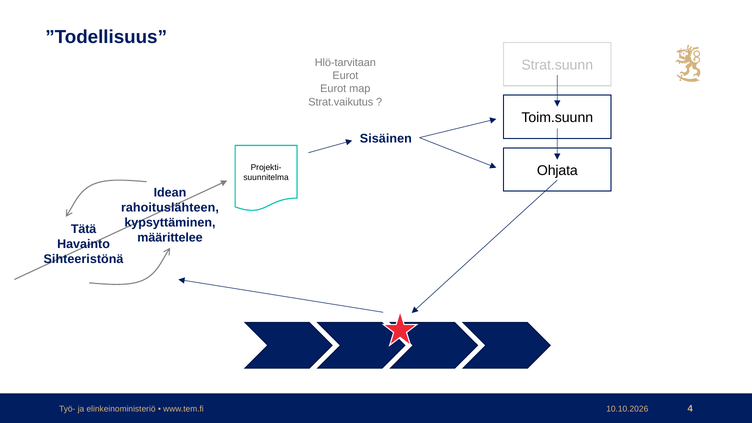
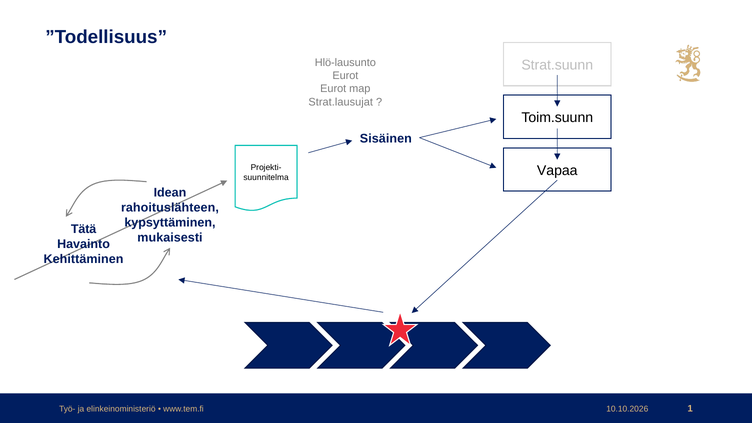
Hlö-tarvitaan: Hlö-tarvitaan -> Hlö-lausunto
Strat.vaikutus: Strat.vaikutus -> Strat.lausujat
Ohjata: Ohjata -> Vapaa
määrittelee: määrittelee -> mukaisesti
Sihteeristönä: Sihteeristönä -> Kehittäminen
4: 4 -> 1
